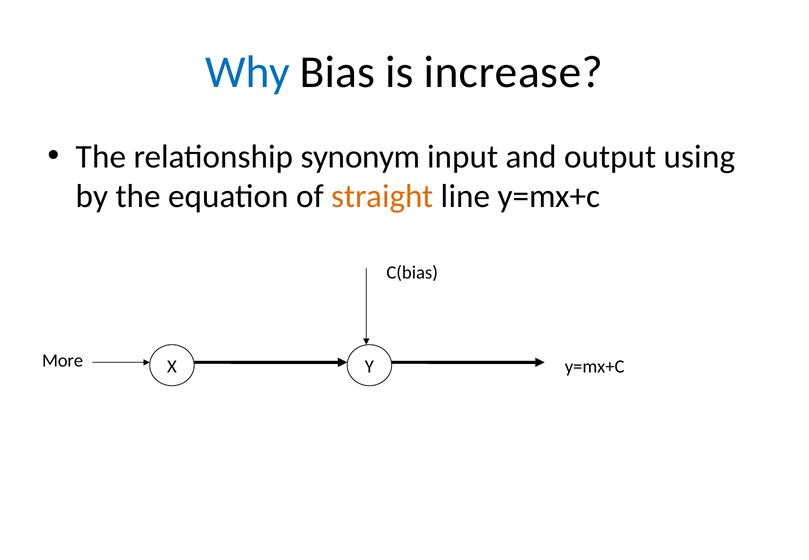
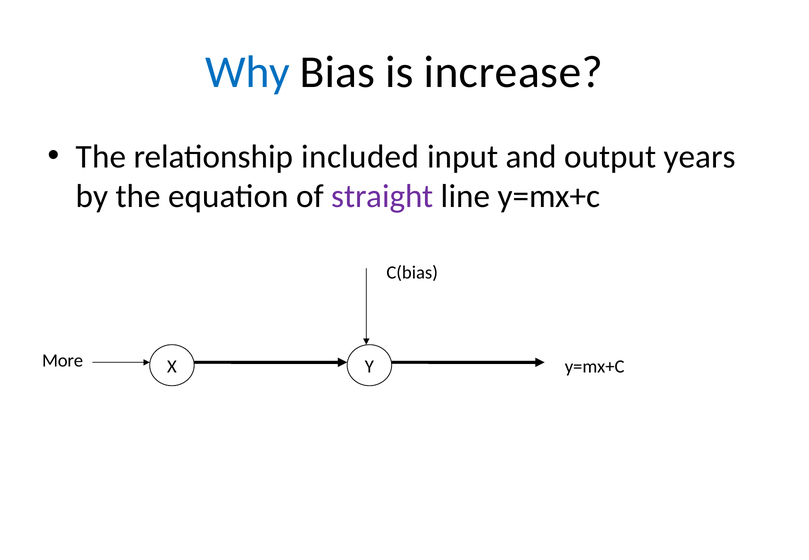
synonym: synonym -> included
using: using -> years
straight colour: orange -> purple
